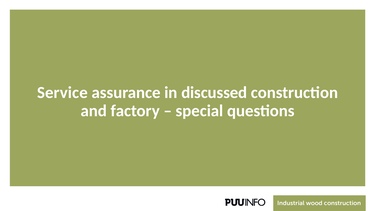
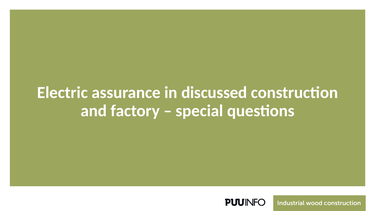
Service: Service -> Electric
